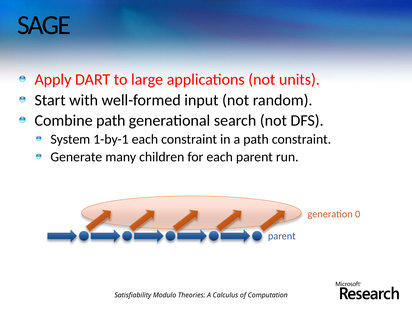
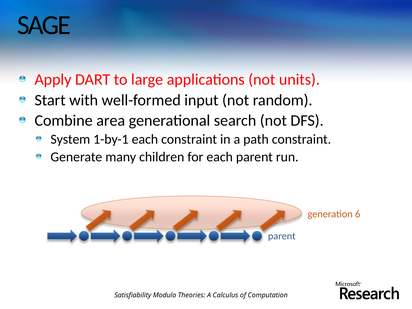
Combine path: path -> area
0: 0 -> 6
